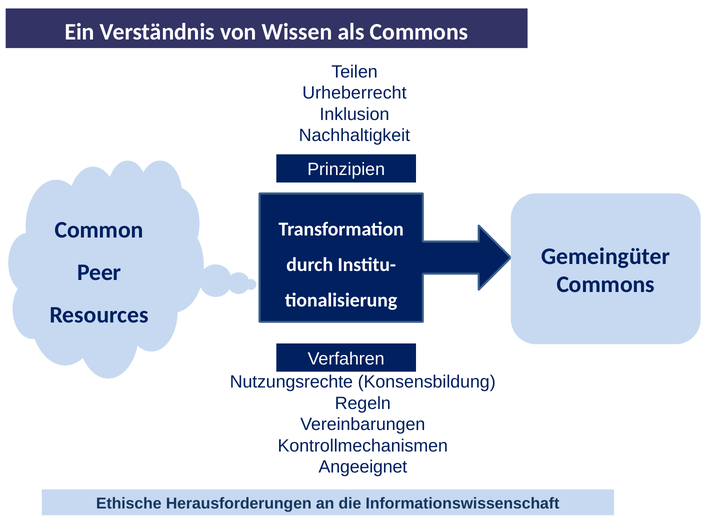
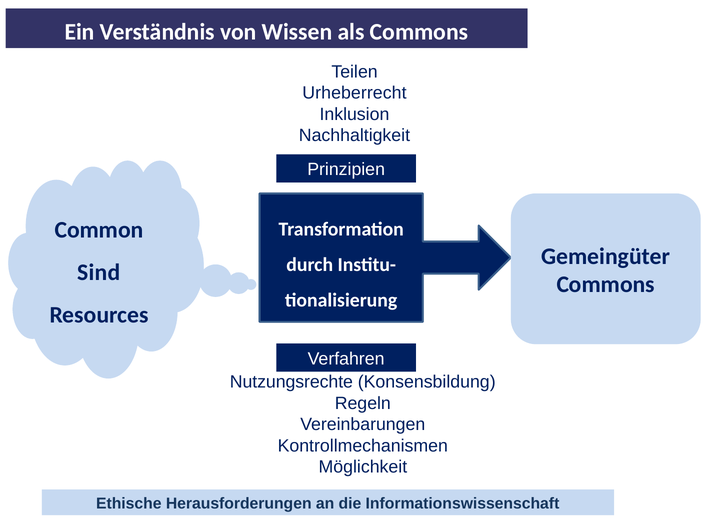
Peer: Peer -> Sind
Angeeignet: Angeeignet -> Möglichkeit
